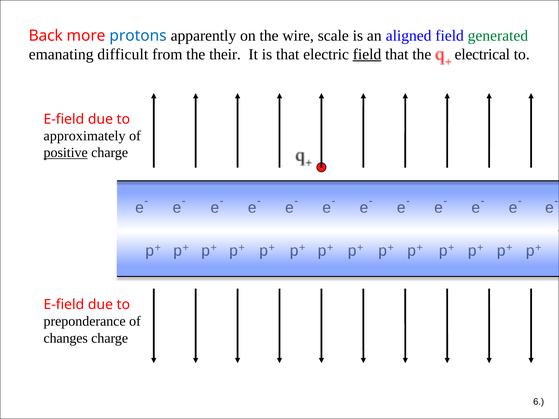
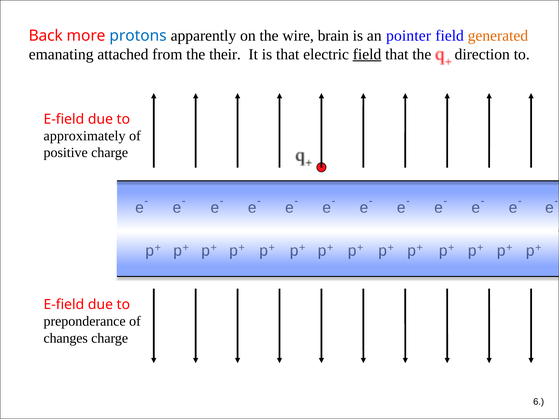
scale: scale -> brain
aligned: aligned -> pointer
generated colour: green -> orange
difficult: difficult -> attached
electrical: electrical -> direction
positive underline: present -> none
